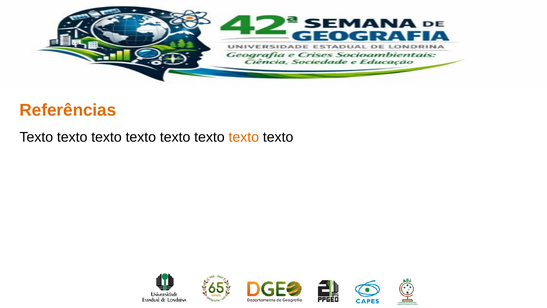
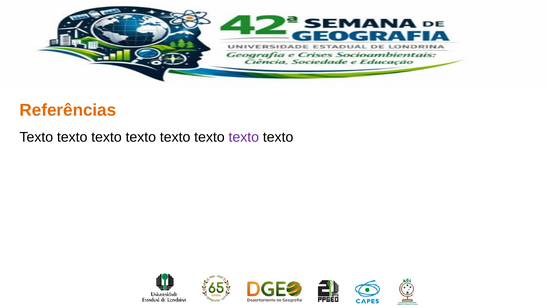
texto at (244, 137) colour: orange -> purple
